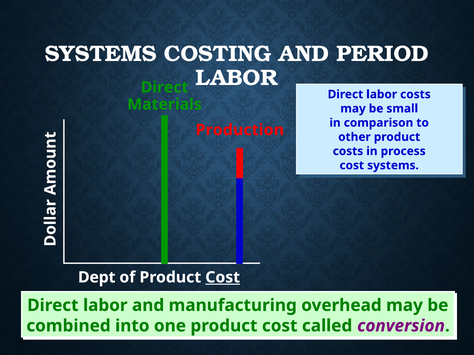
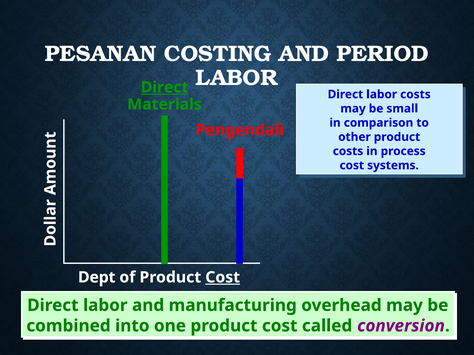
SYSTEMS at (101, 54): SYSTEMS -> PESANAN
Direct at (165, 87) underline: none -> present
Production: Production -> Pengendali
